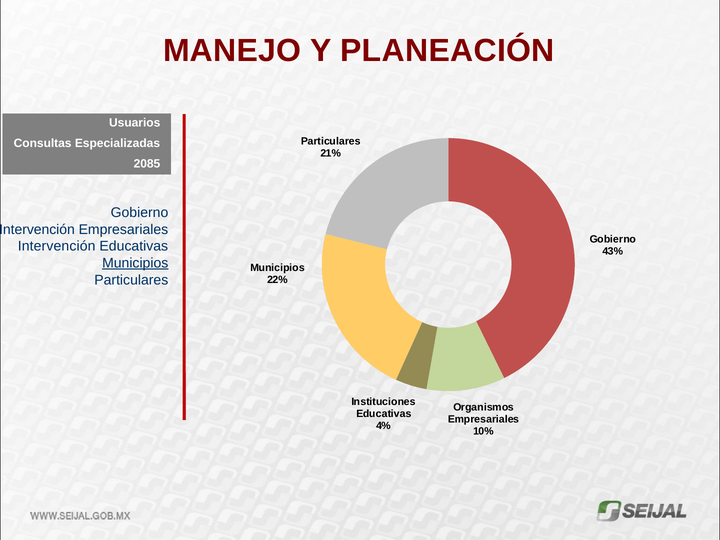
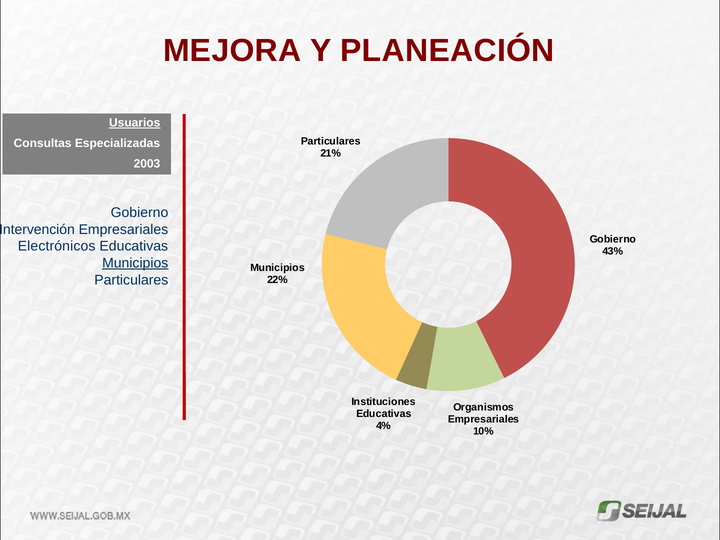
MANEJO: MANEJO -> MEJORA
Usuarios underline: none -> present
2085: 2085 -> 2003
Intervención at (57, 246): Intervención -> Electrónicos
